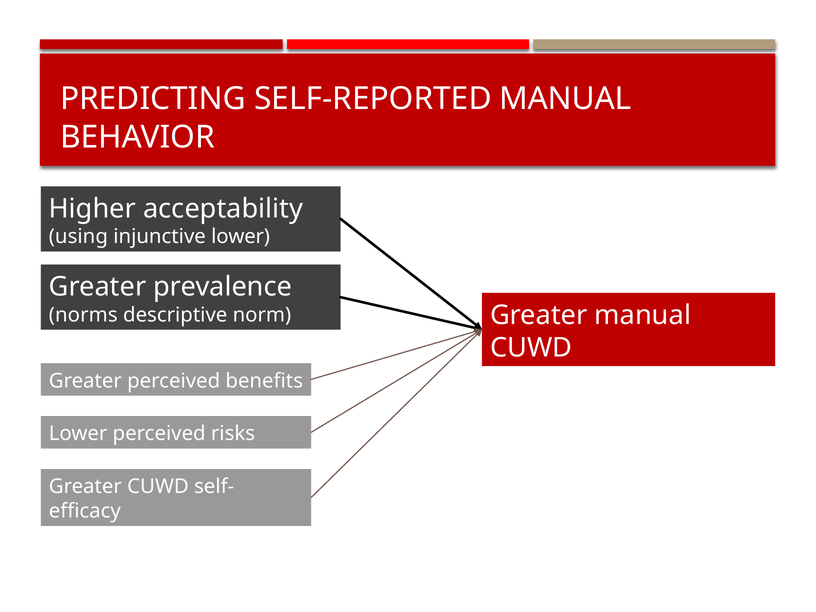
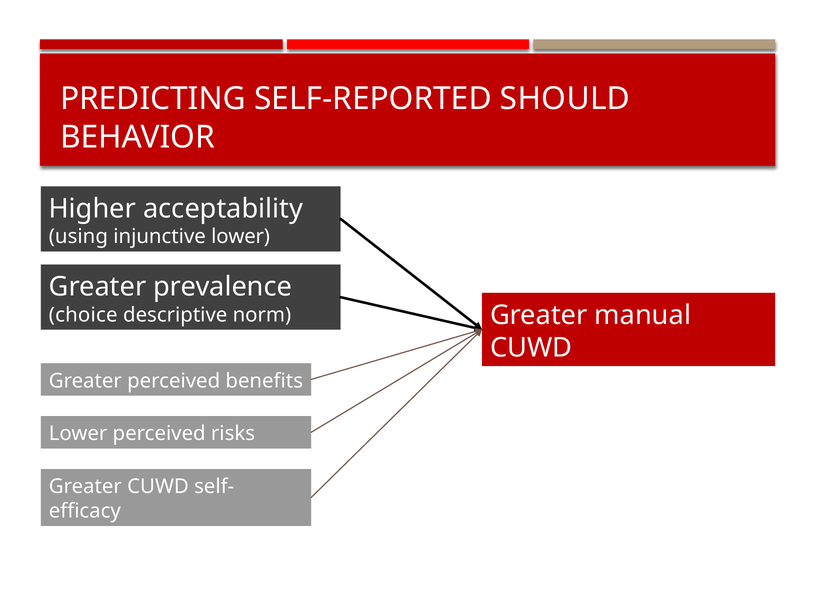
SELF-REPORTED MANUAL: MANUAL -> SHOULD
norms: norms -> choice
